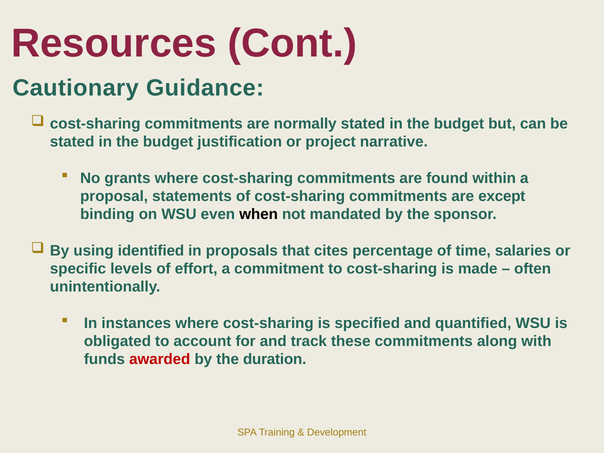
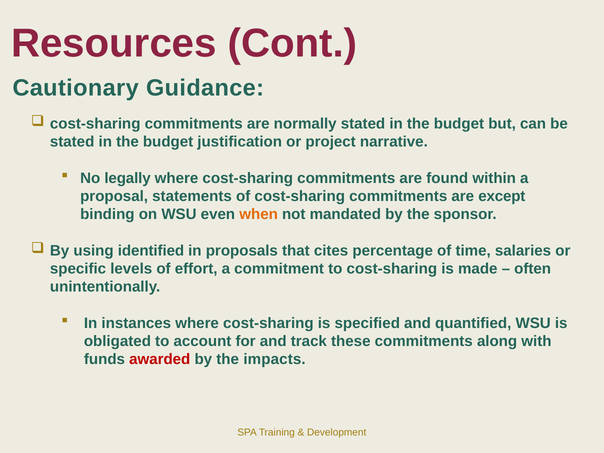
grants: grants -> legally
when colour: black -> orange
duration: duration -> impacts
